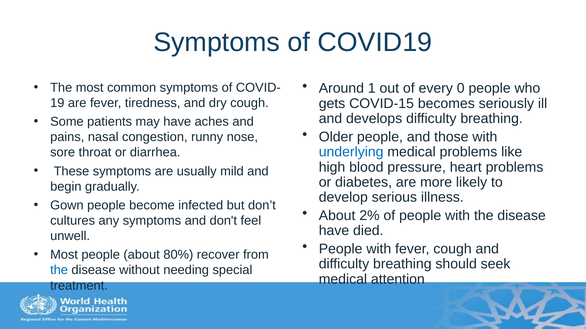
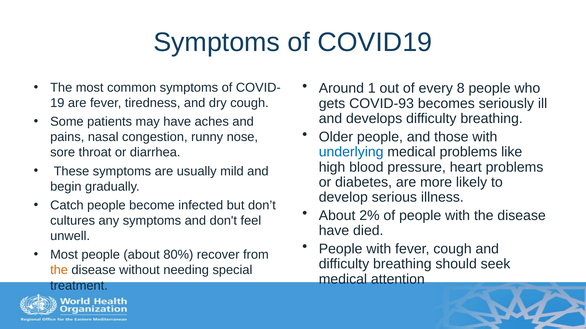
0: 0 -> 8
COVID-15: COVID-15 -> COVID-93
Gown: Gown -> Catch
the at (59, 271) colour: blue -> orange
